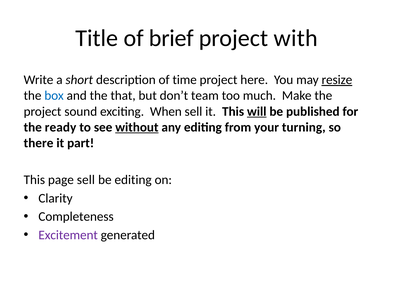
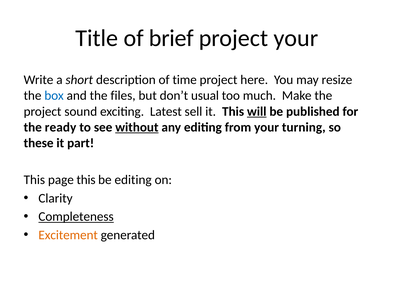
project with: with -> your
resize underline: present -> none
that: that -> files
team: team -> usual
When: When -> Latest
there: there -> these
page sell: sell -> this
Completeness underline: none -> present
Excitement colour: purple -> orange
